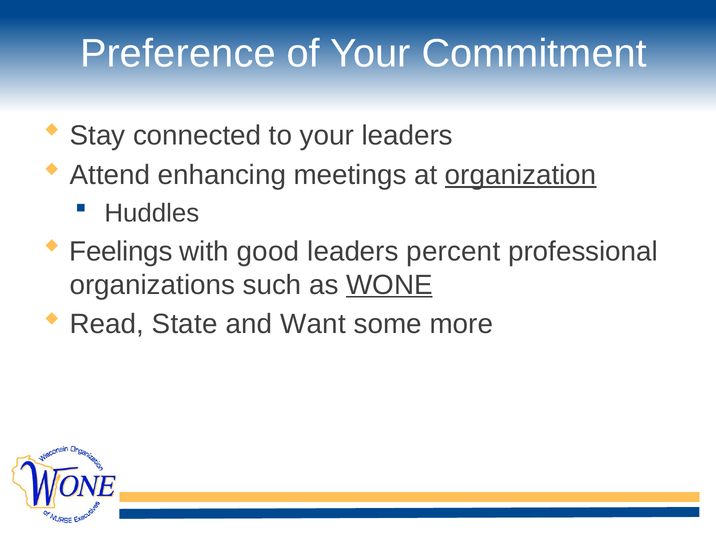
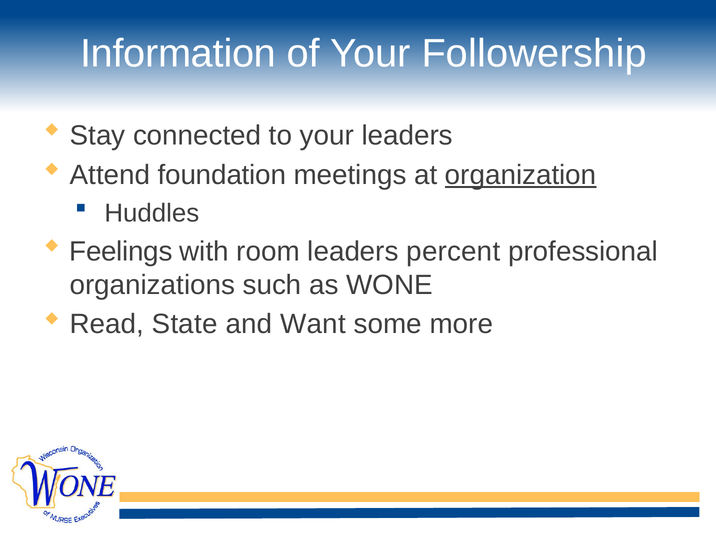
Preference: Preference -> Information
Commitment: Commitment -> Followership
enhancing: enhancing -> foundation
good: good -> room
WONE underline: present -> none
